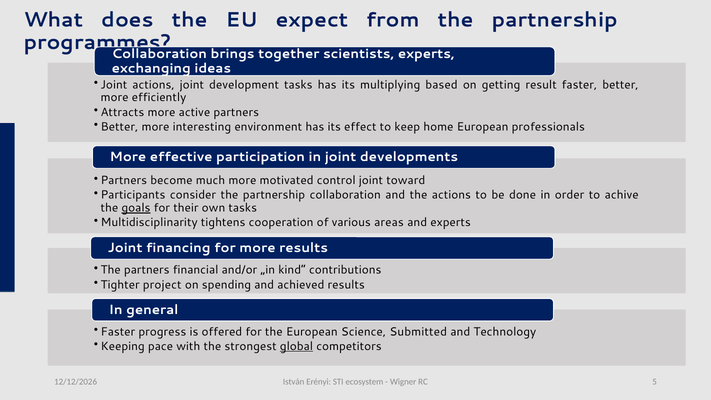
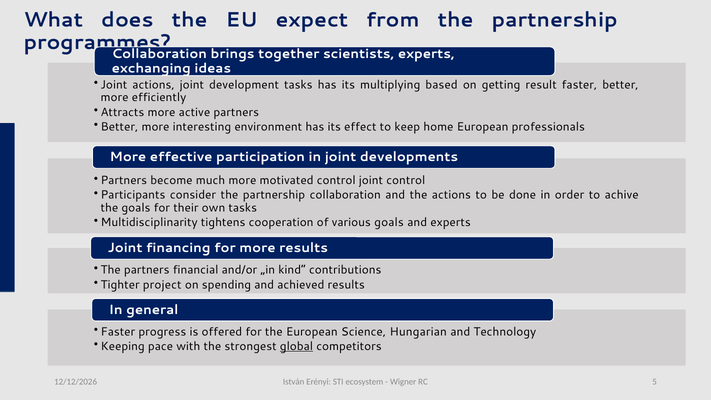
joint toward: toward -> control
goals at (136, 208) underline: present -> none
various areas: areas -> goals
Submitted: Submitted -> Hungarian
